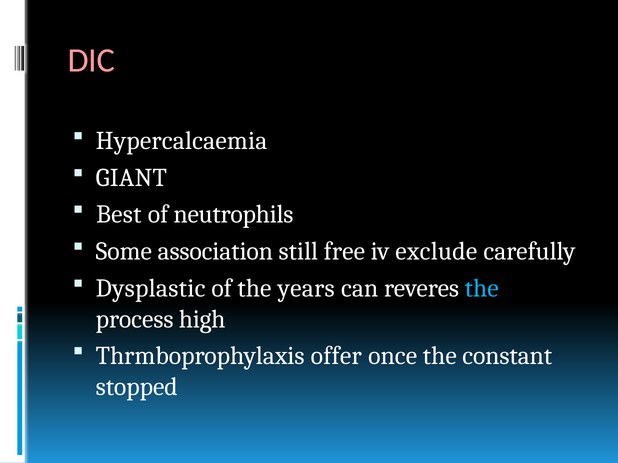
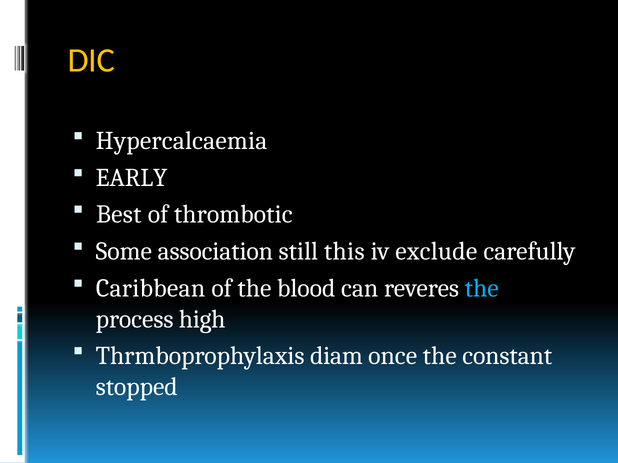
DIC colour: pink -> yellow
GIANT: GIANT -> EARLY
neutrophils: neutrophils -> thrombotic
free: free -> this
Dysplastic: Dysplastic -> Caribbean
years: years -> blood
offer: offer -> diam
